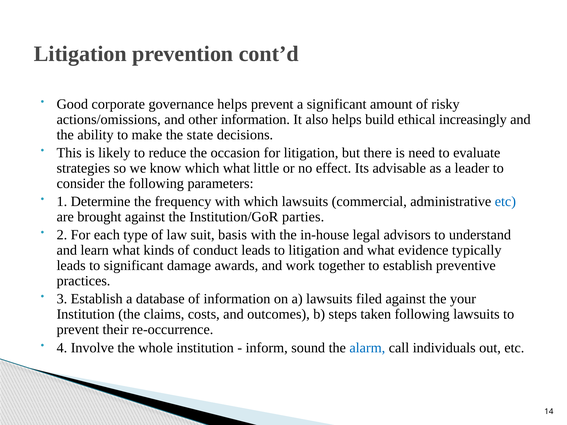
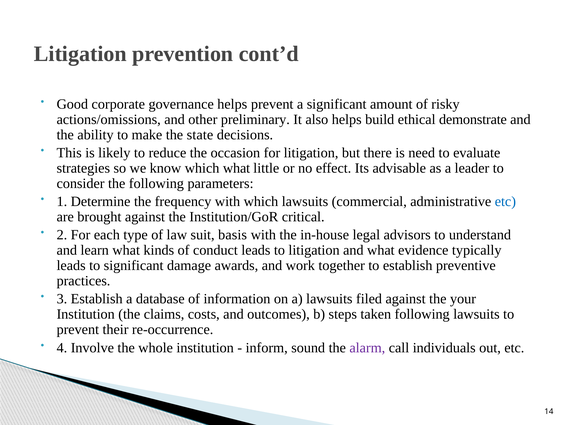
other information: information -> preliminary
increasingly: increasingly -> demonstrate
parties: parties -> critical
alarm colour: blue -> purple
